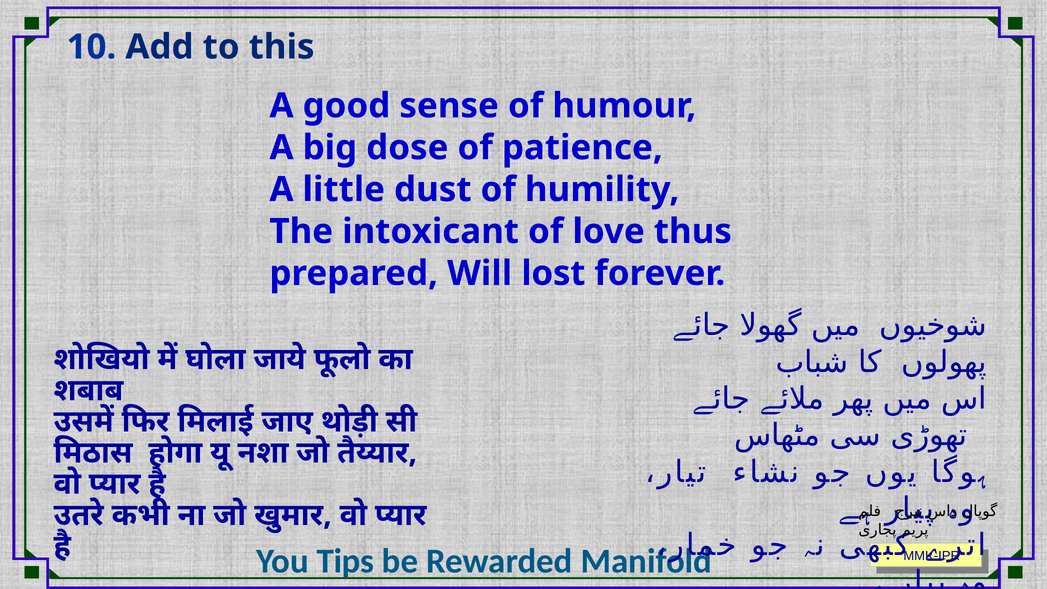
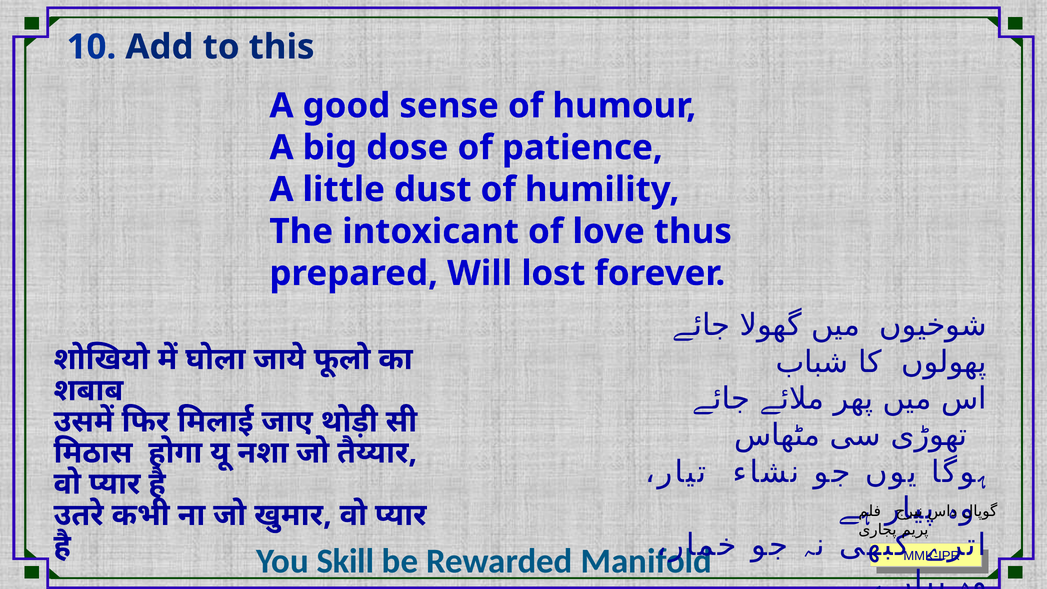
Tips: Tips -> Skill
